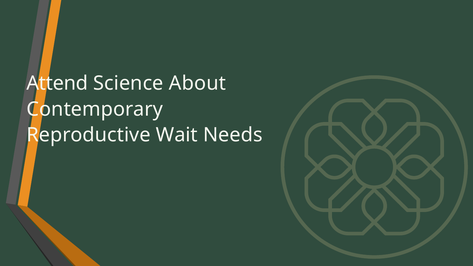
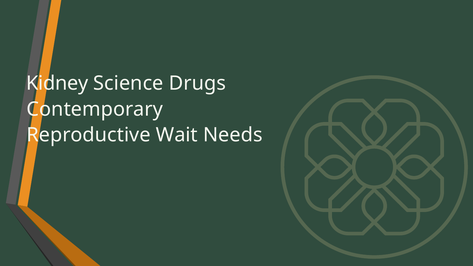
Attend: Attend -> Kidney
About: About -> Drugs
